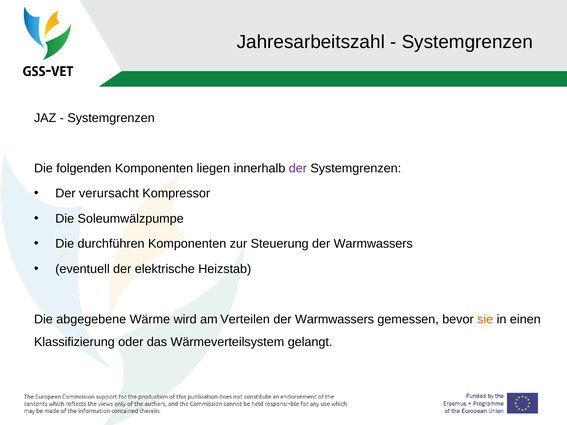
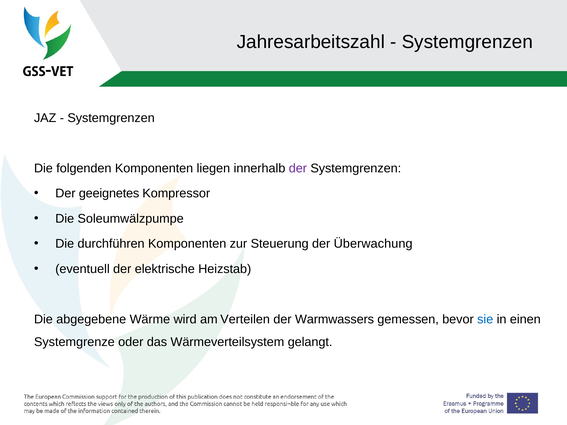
verursacht: verursacht -> geeignetes
Steuerung der Warmwassers: Warmwassers -> Überwachung
sie colour: orange -> blue
Klassifizierung: Klassifizierung -> Systemgrenze
